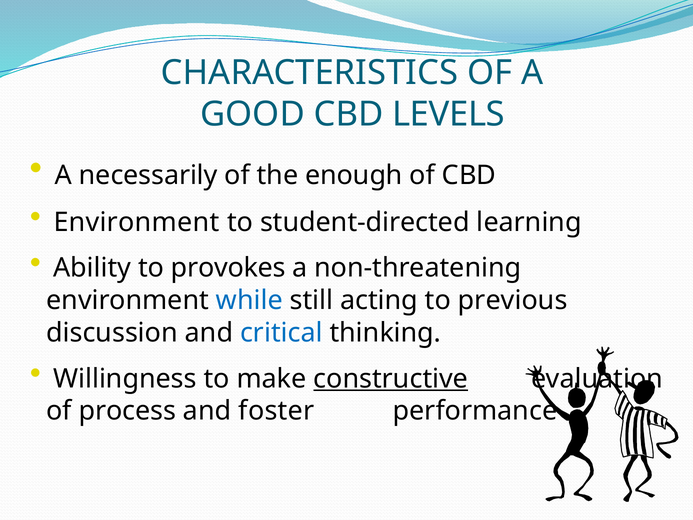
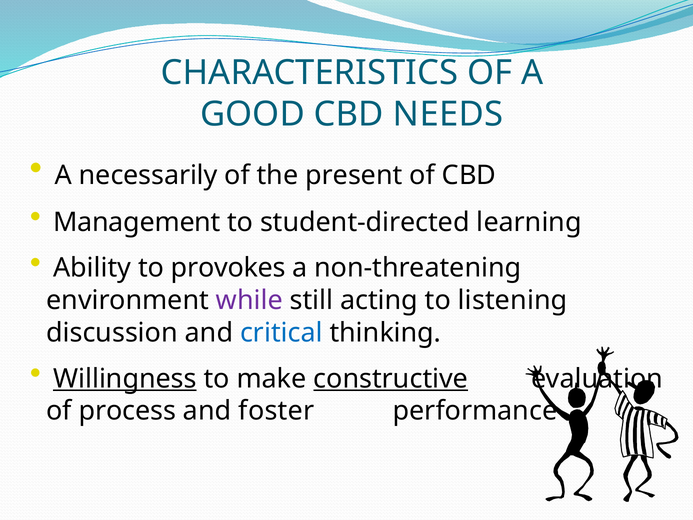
LEVELS: LEVELS -> NEEDS
enough: enough -> present
Environment at (137, 222): Environment -> Management
while colour: blue -> purple
previous: previous -> listening
Willingness underline: none -> present
